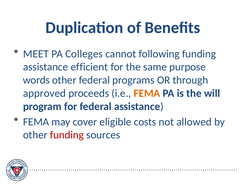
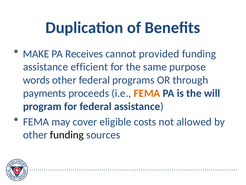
MEET: MEET -> MAKE
Colleges: Colleges -> Receives
following: following -> provided
approved: approved -> payments
funding at (67, 135) colour: red -> black
